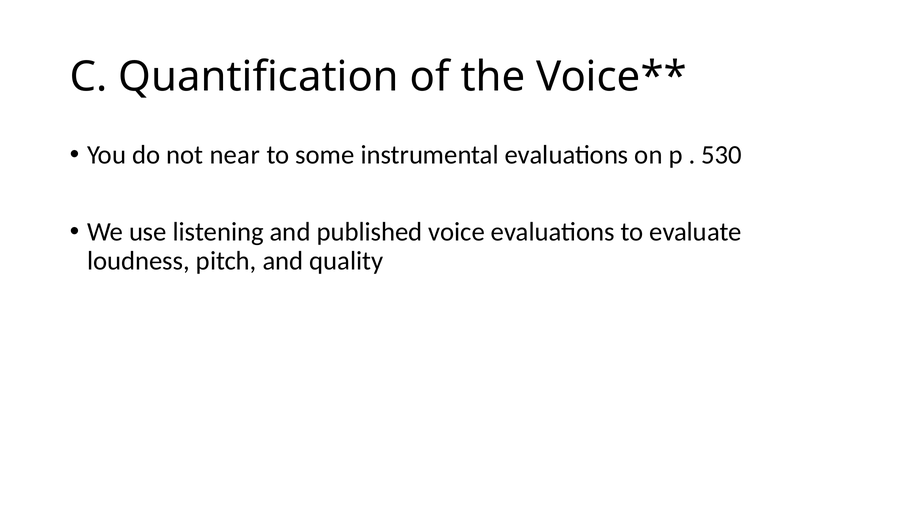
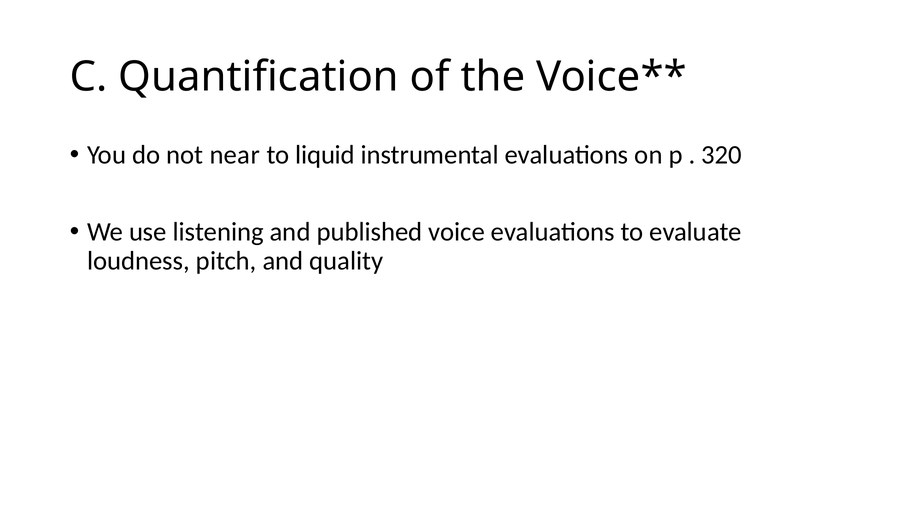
some: some -> liquid
530: 530 -> 320
